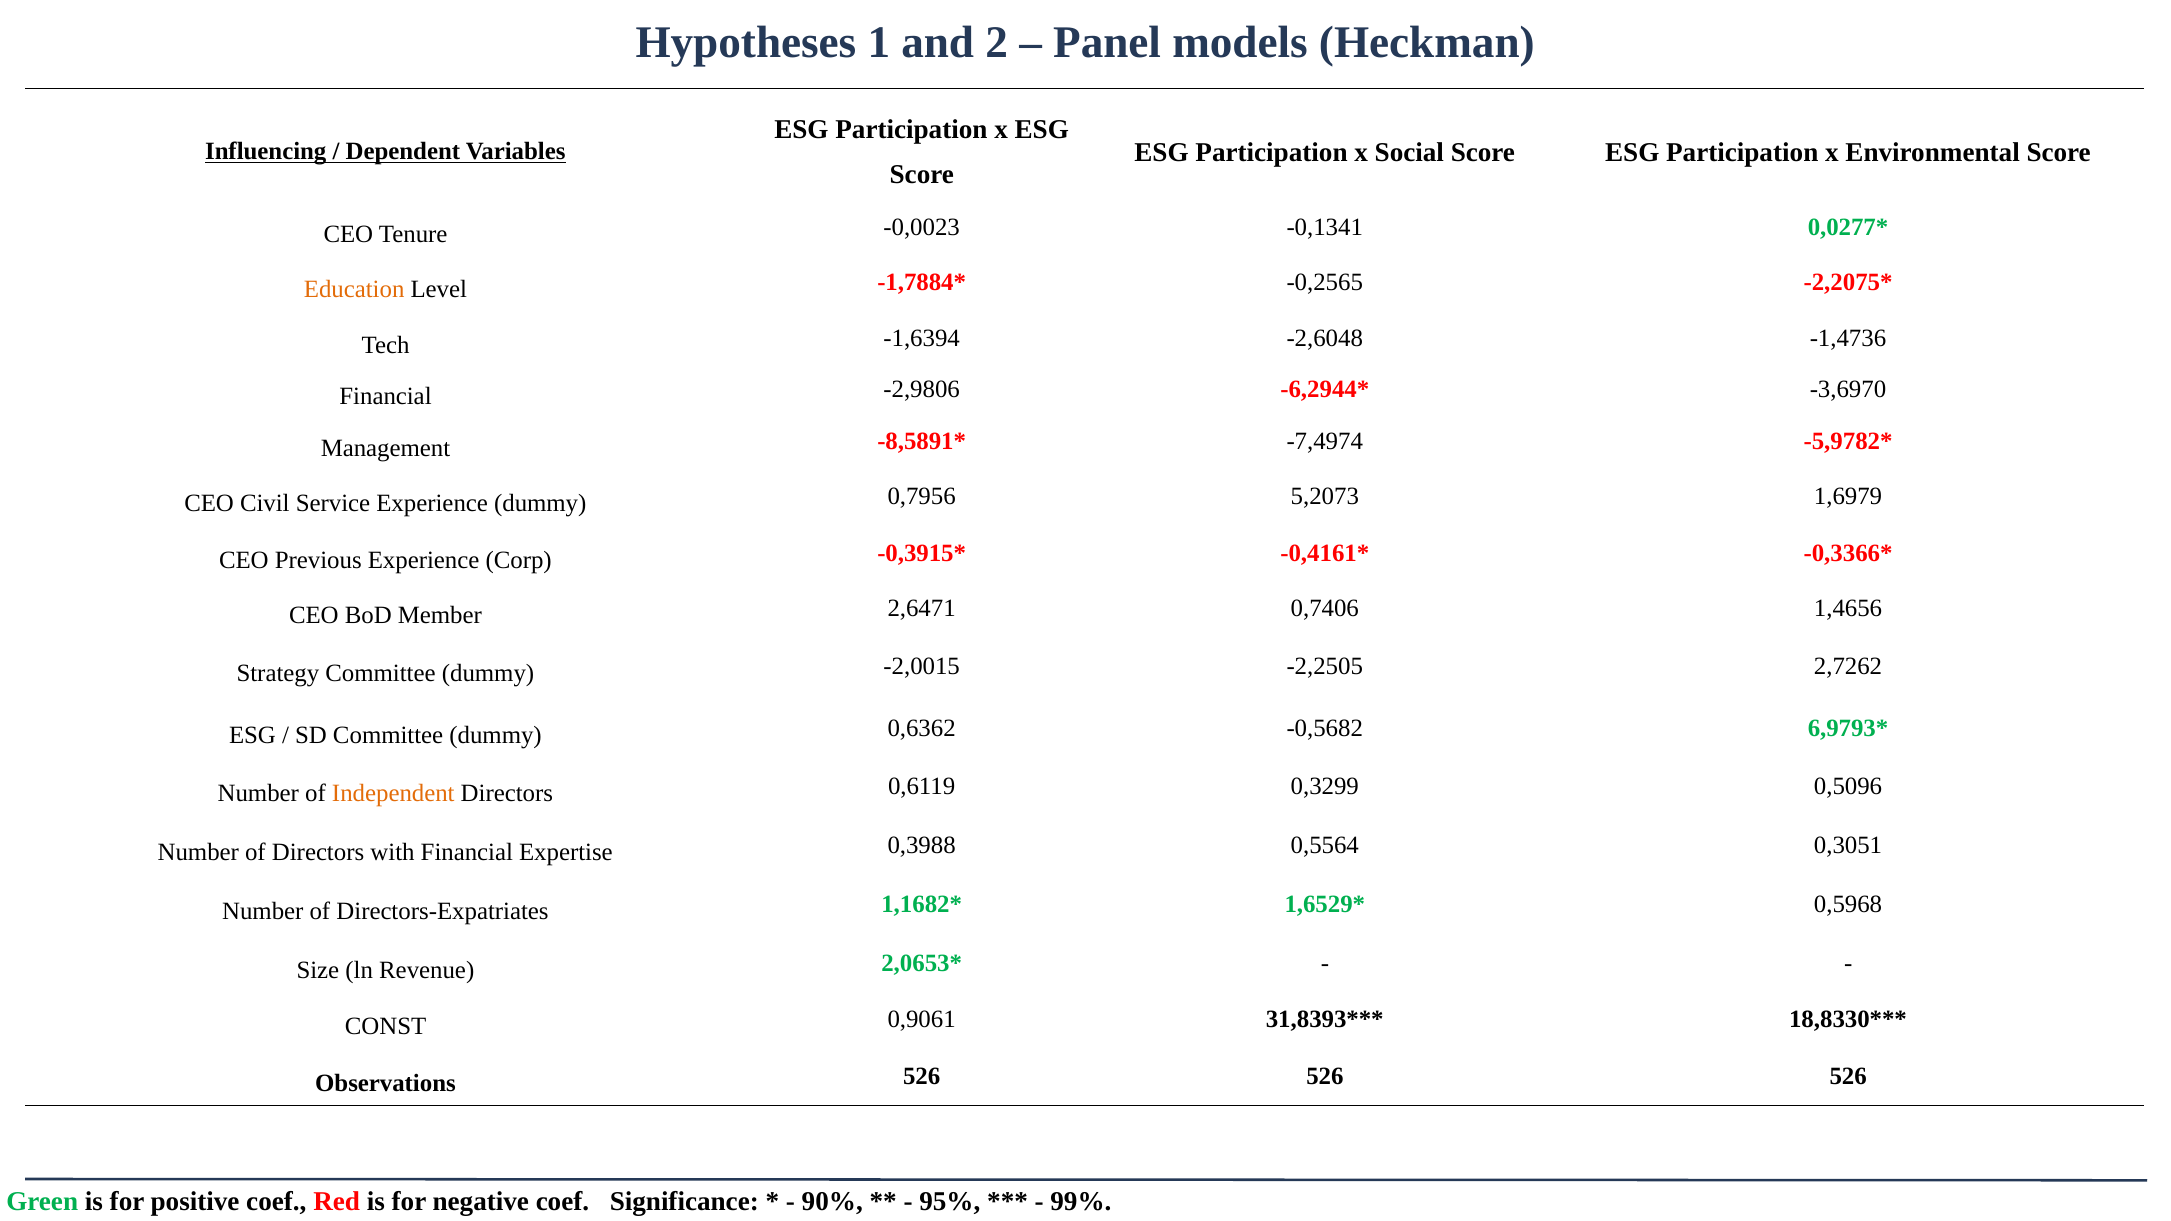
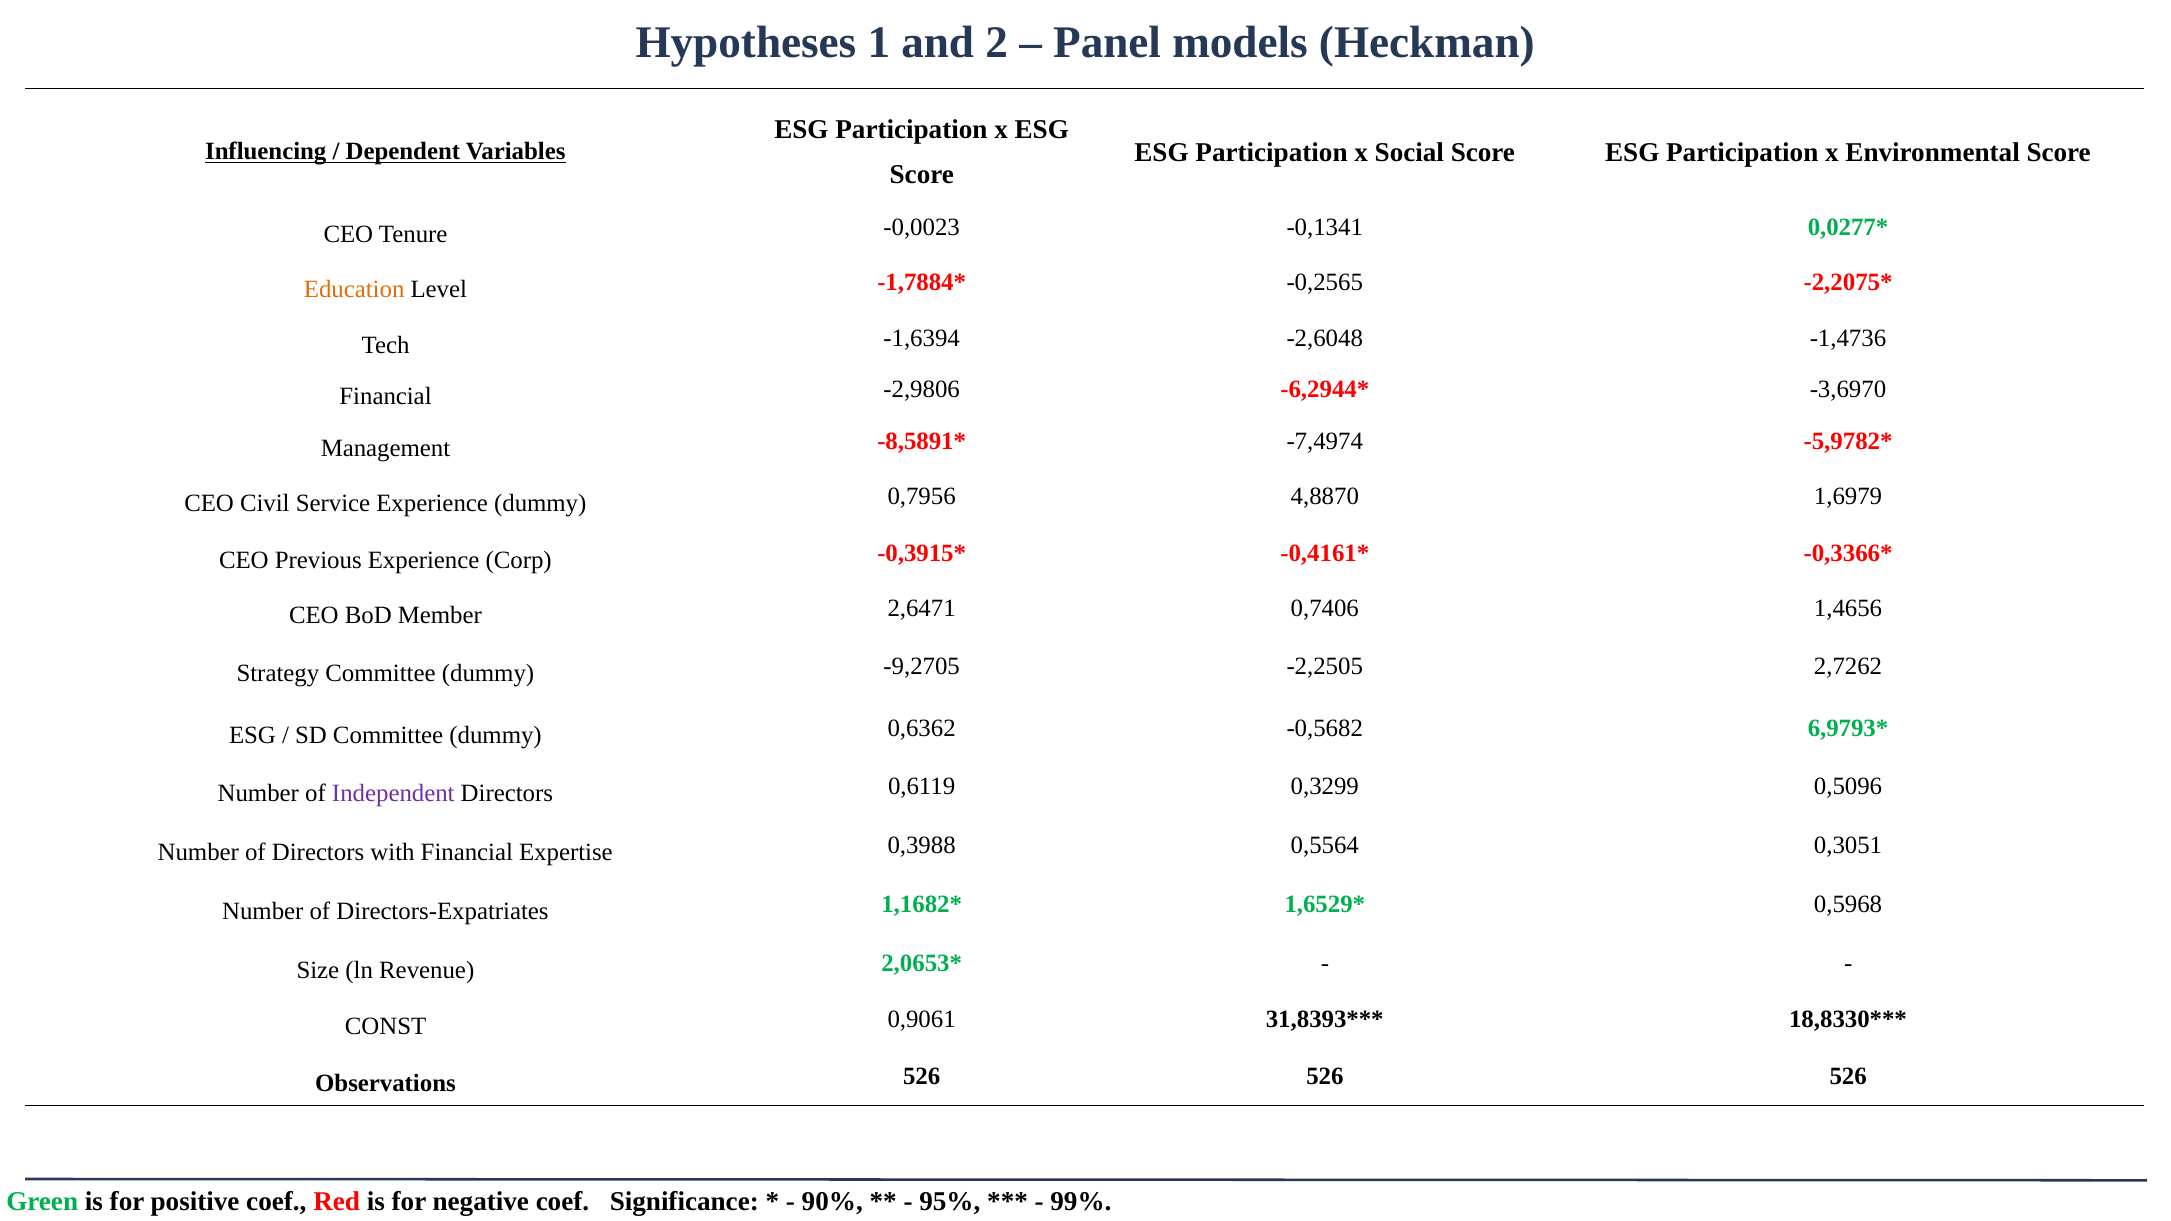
5,2073: 5,2073 -> 4,8870
-2,0015: -2,0015 -> -9,2705
Independent colour: orange -> purple
